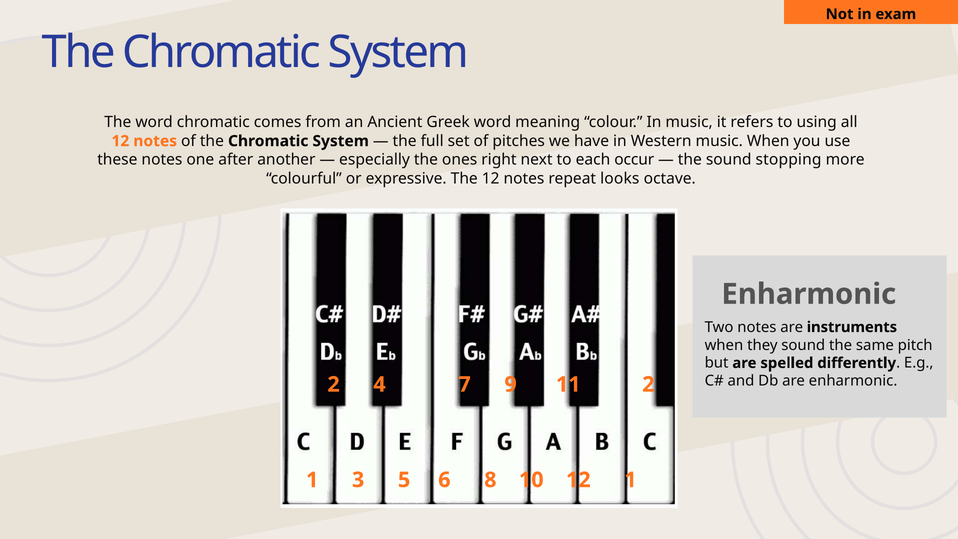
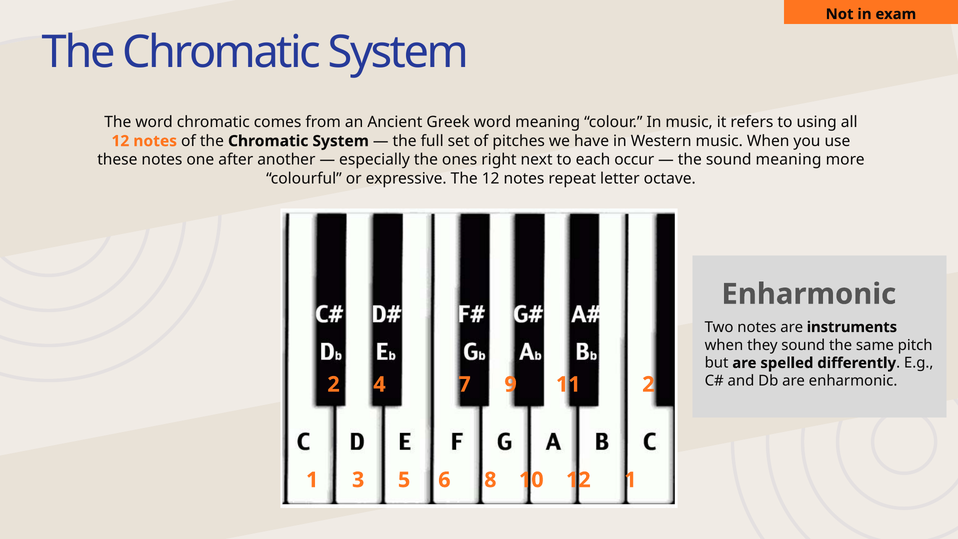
sound stopping: stopping -> meaning
looks: looks -> letter
